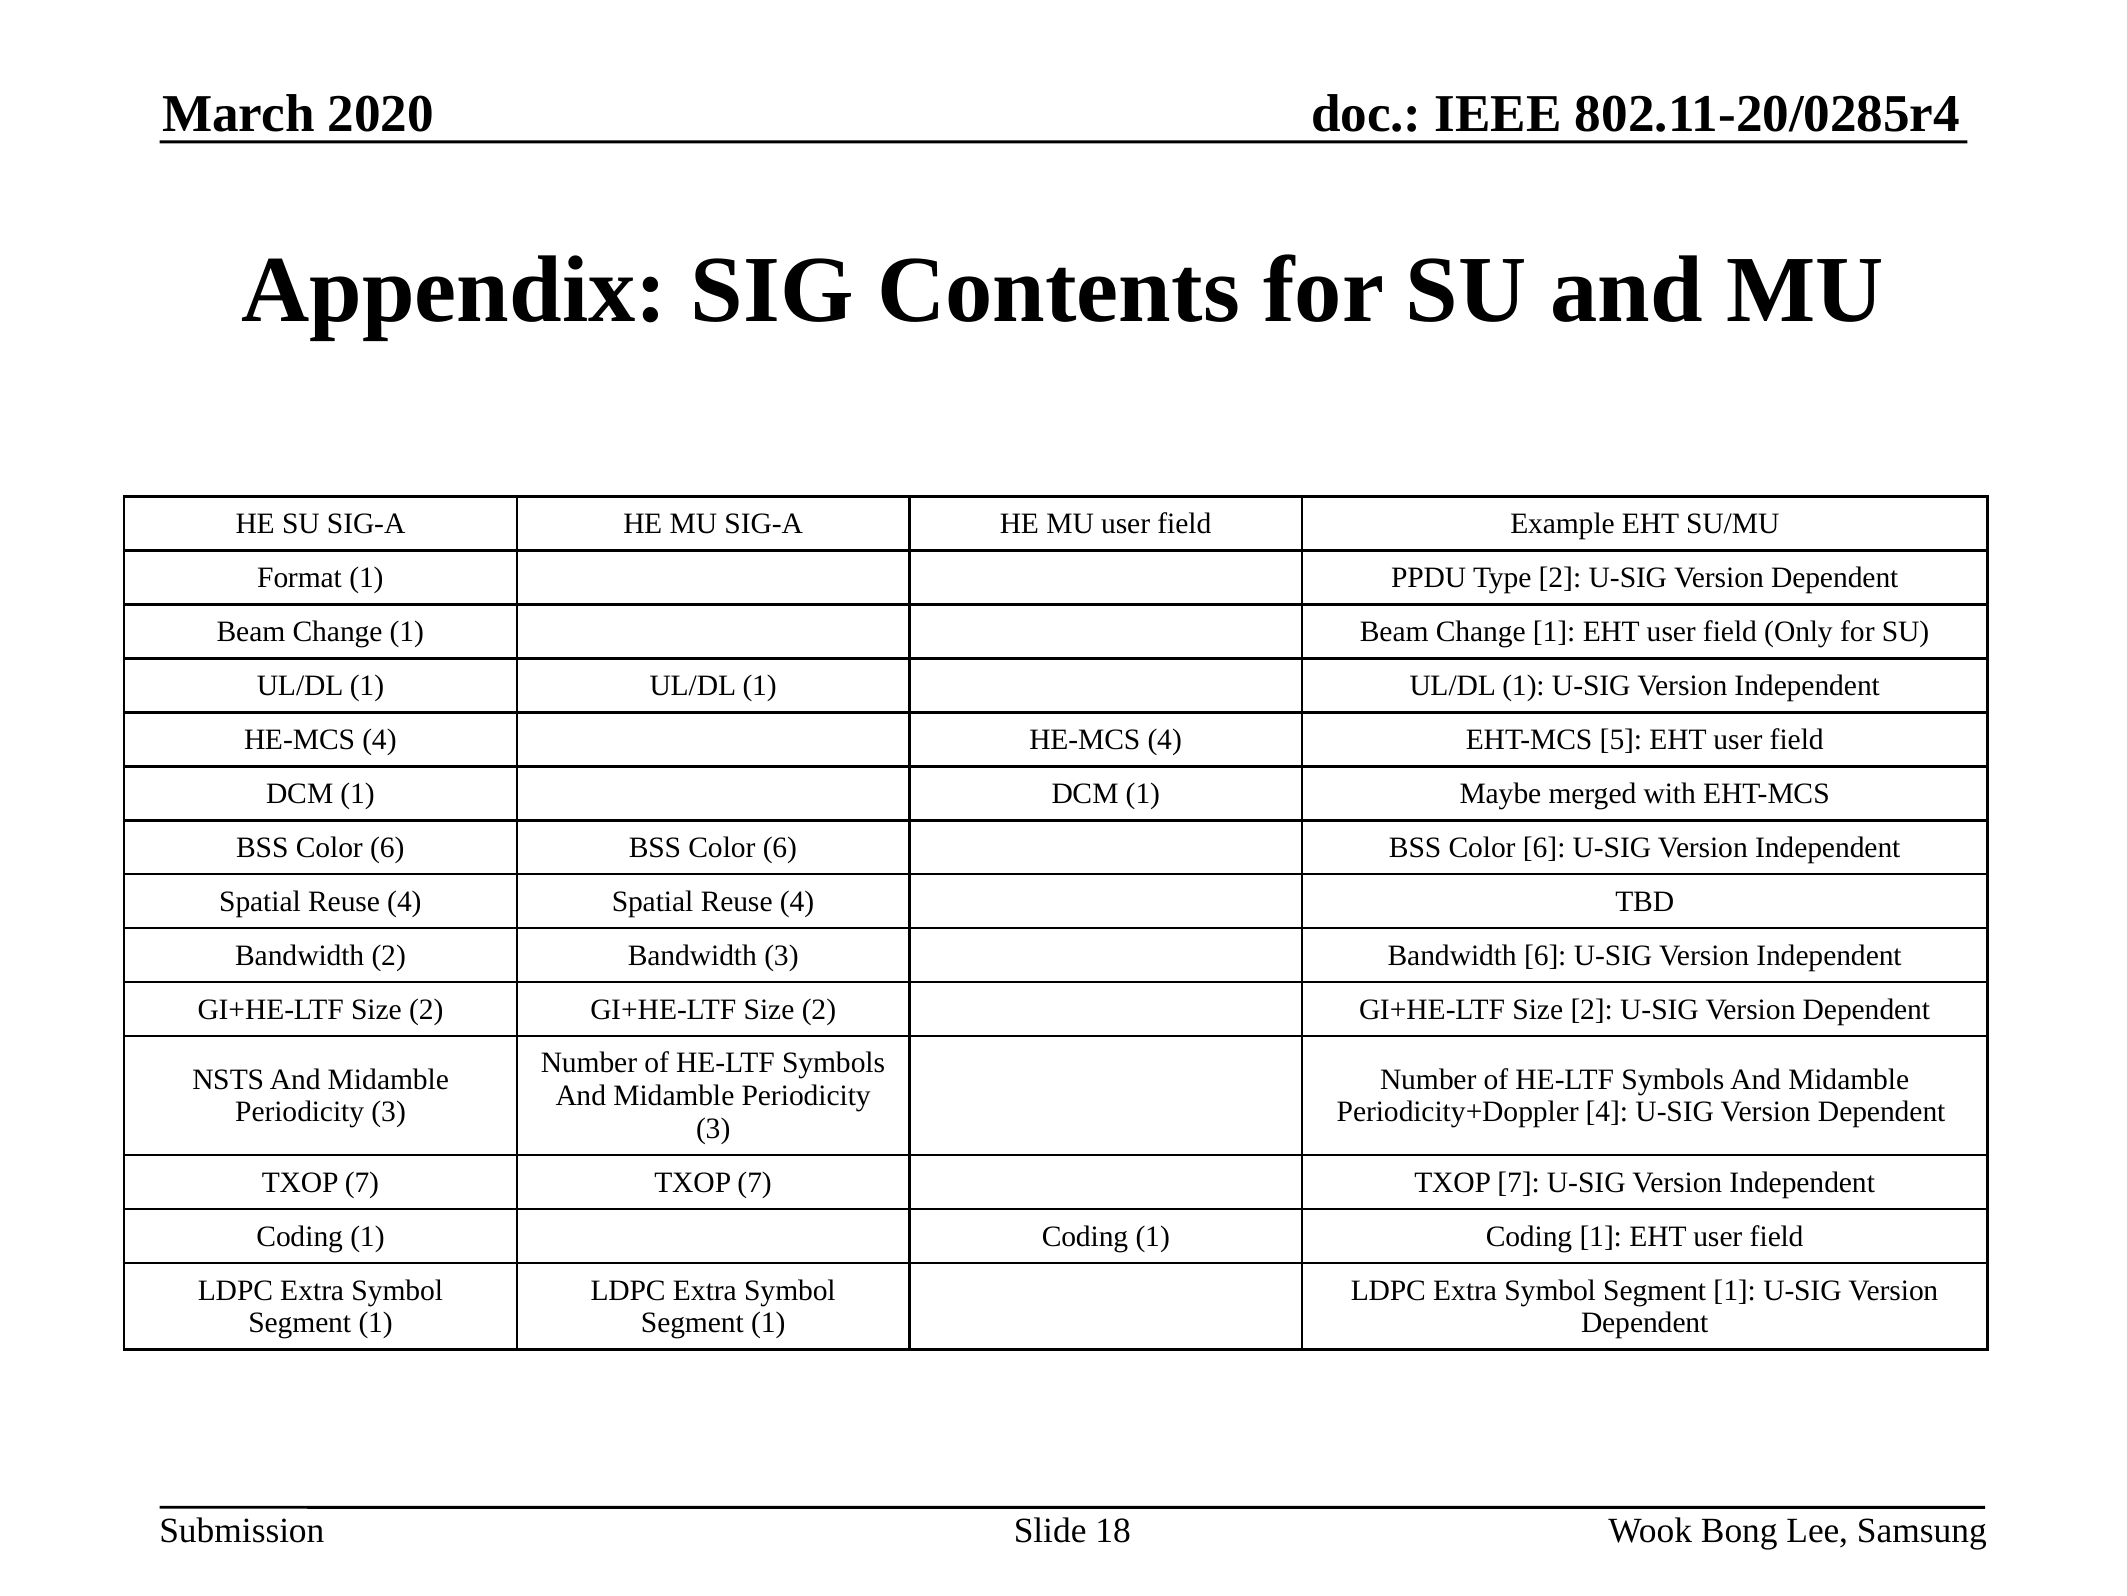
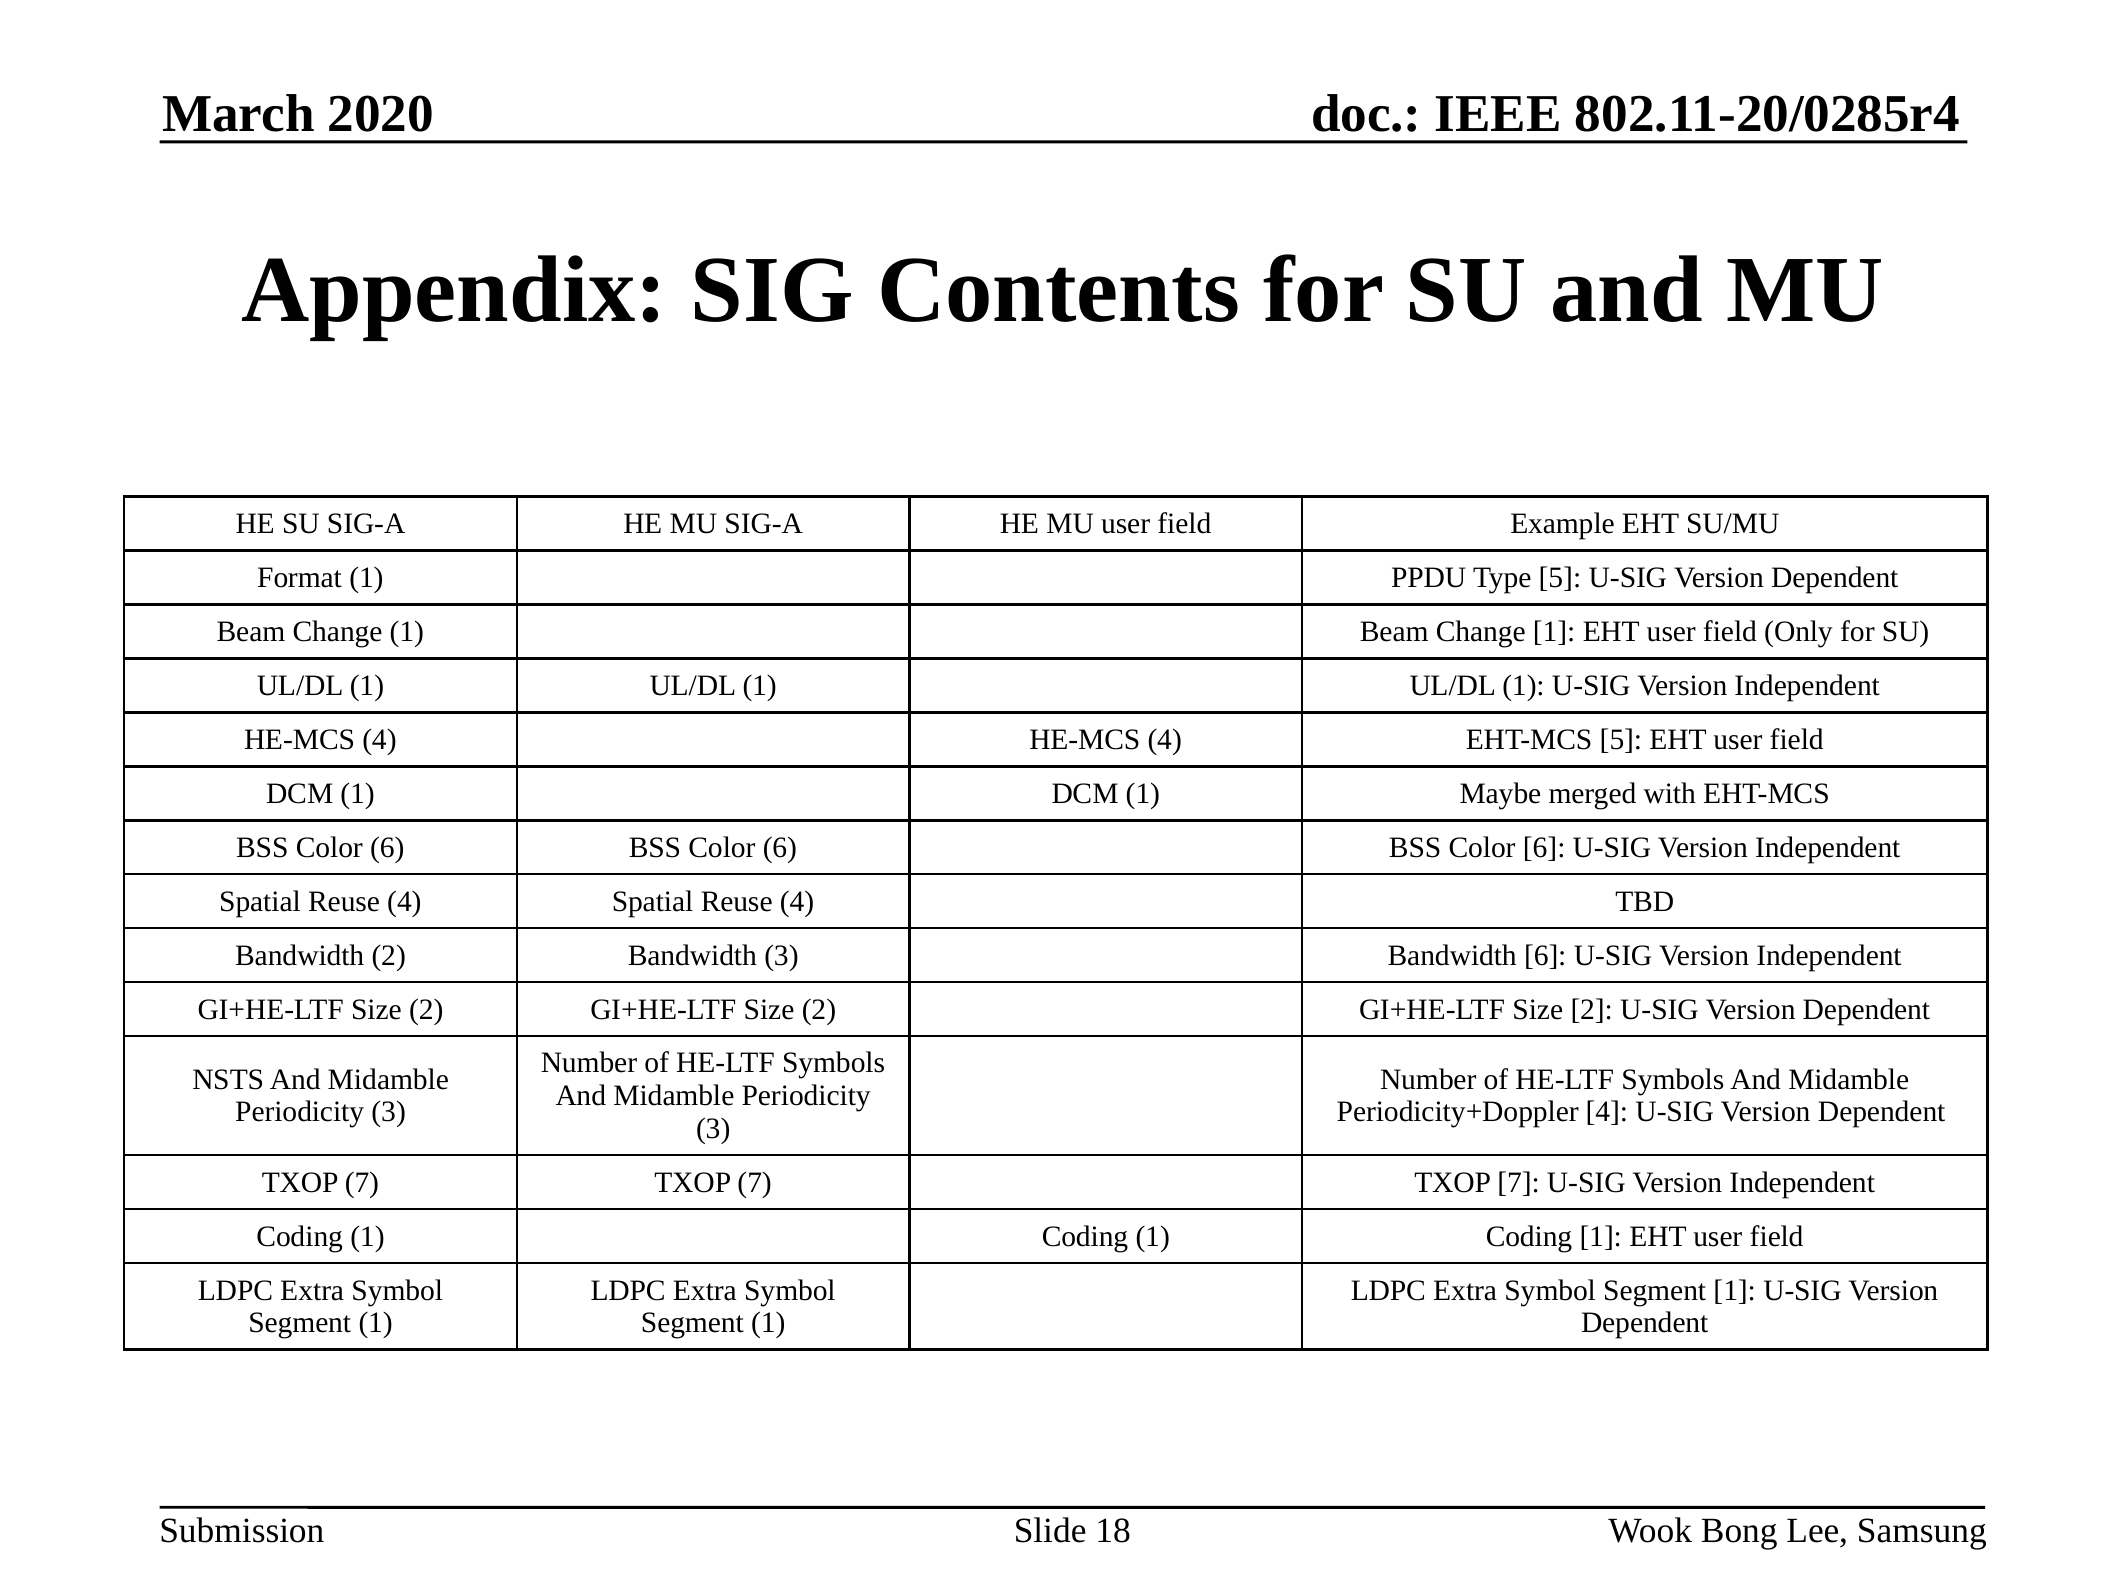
Type 2: 2 -> 5
